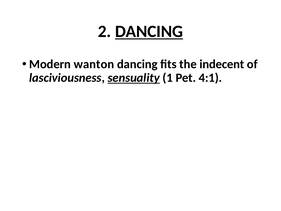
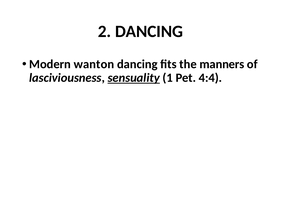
DANCING at (149, 31) underline: present -> none
indecent: indecent -> manners
4:1: 4:1 -> 4:4
